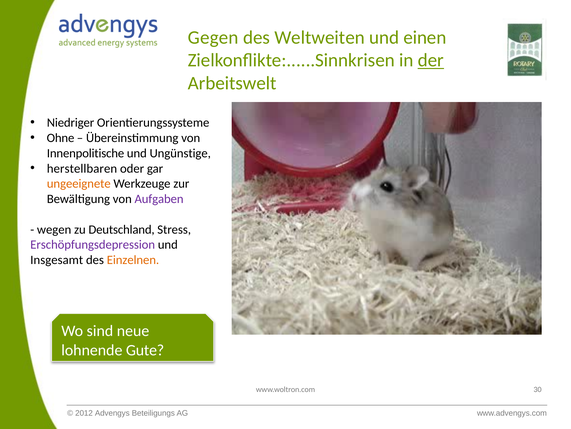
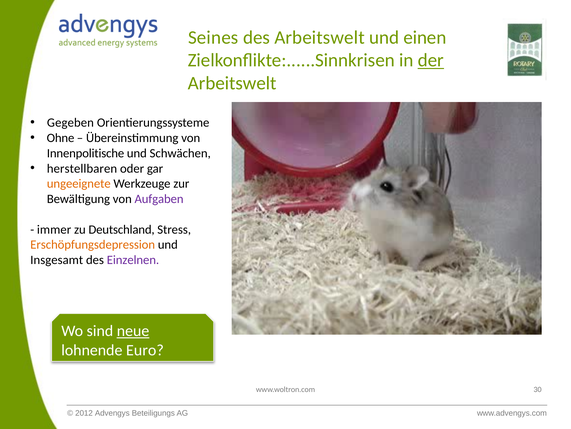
Gegen: Gegen -> Seines
des Weltweiten: Weltweiten -> Arbeitswelt
Niedriger: Niedriger -> Gegeben
Ungünstige: Ungünstige -> Schwächen
wegen: wegen -> immer
Erschöpfungsdepression colour: purple -> orange
Einzelnen colour: orange -> purple
neue underline: none -> present
Gute: Gute -> Euro
